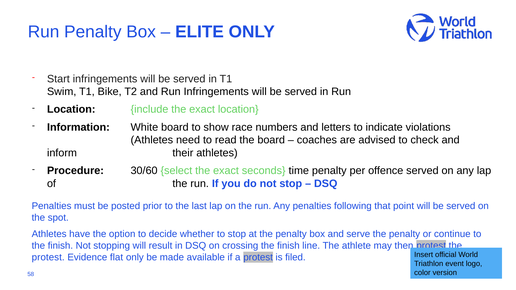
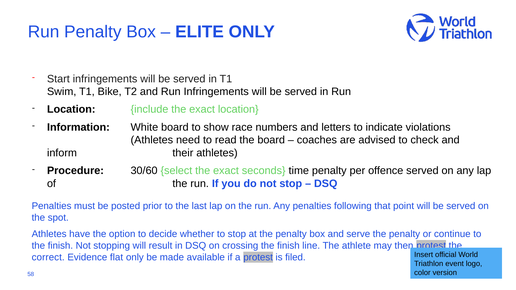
protest at (48, 258): protest -> correct
